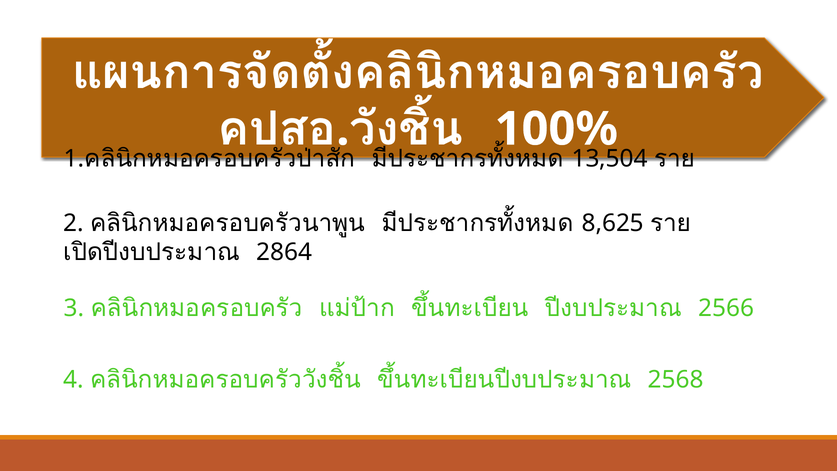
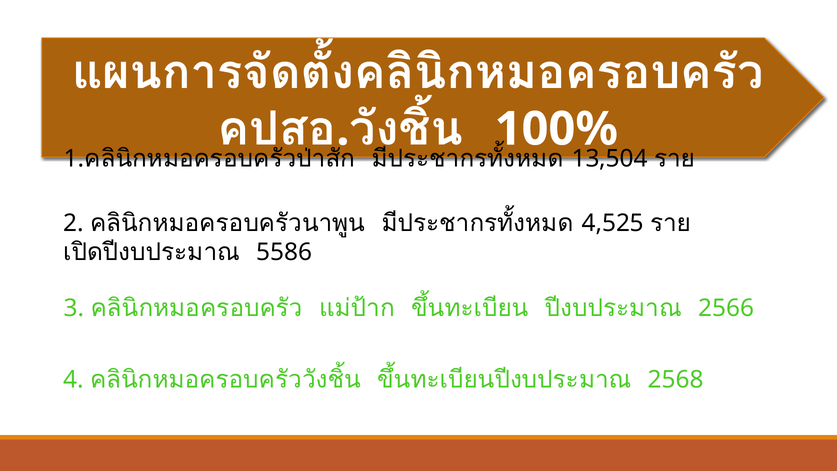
8,625: 8,625 -> 4,525
2864: 2864 -> 5586
